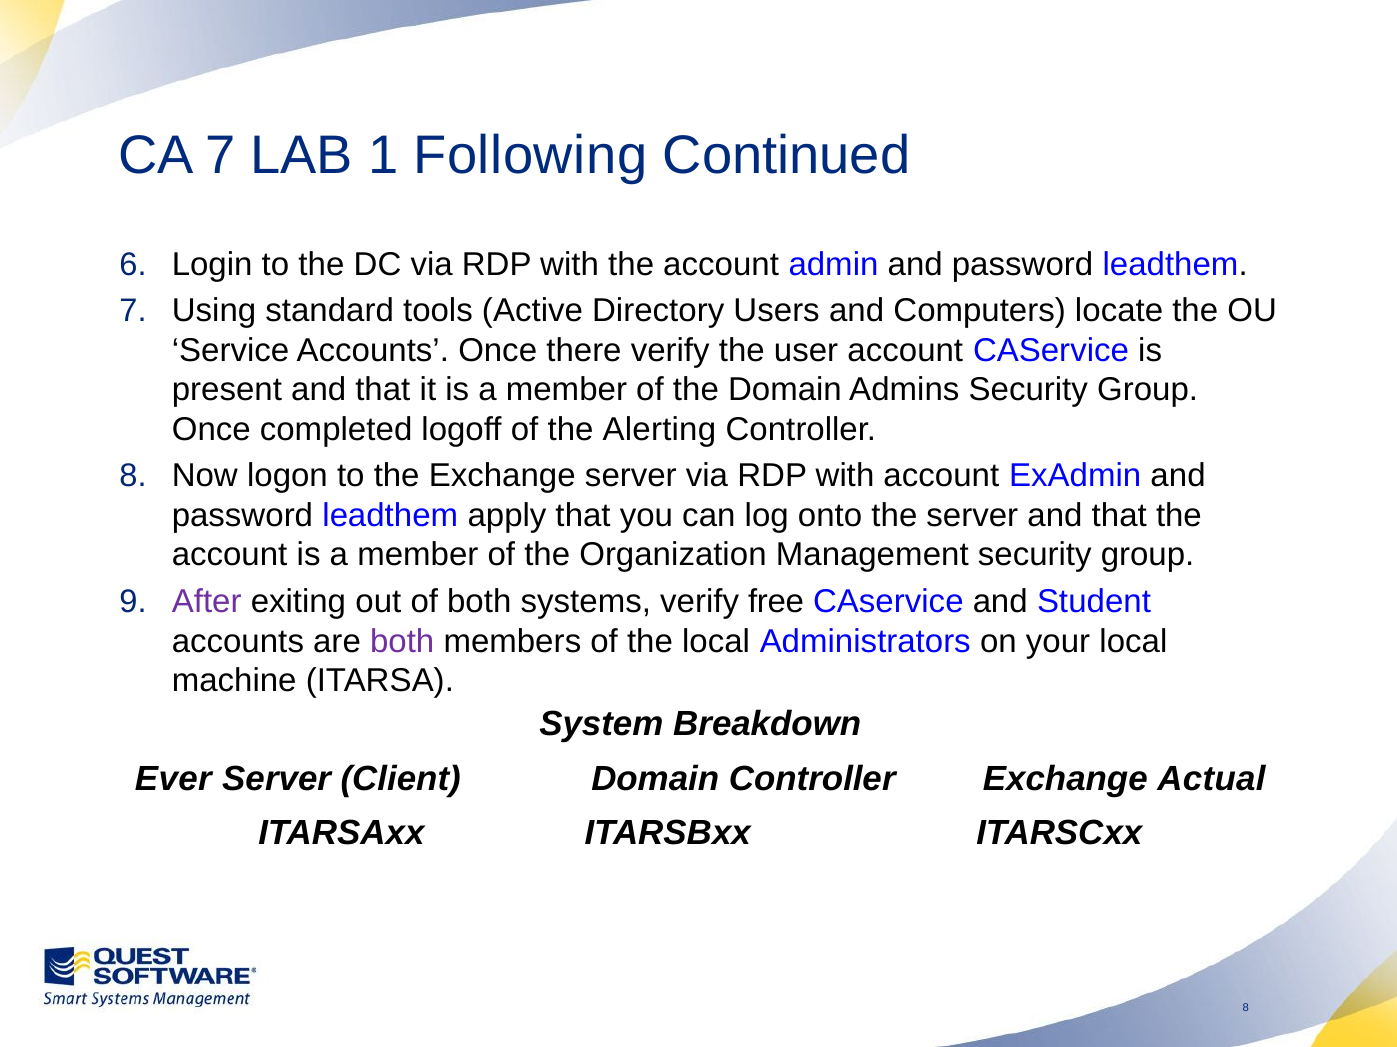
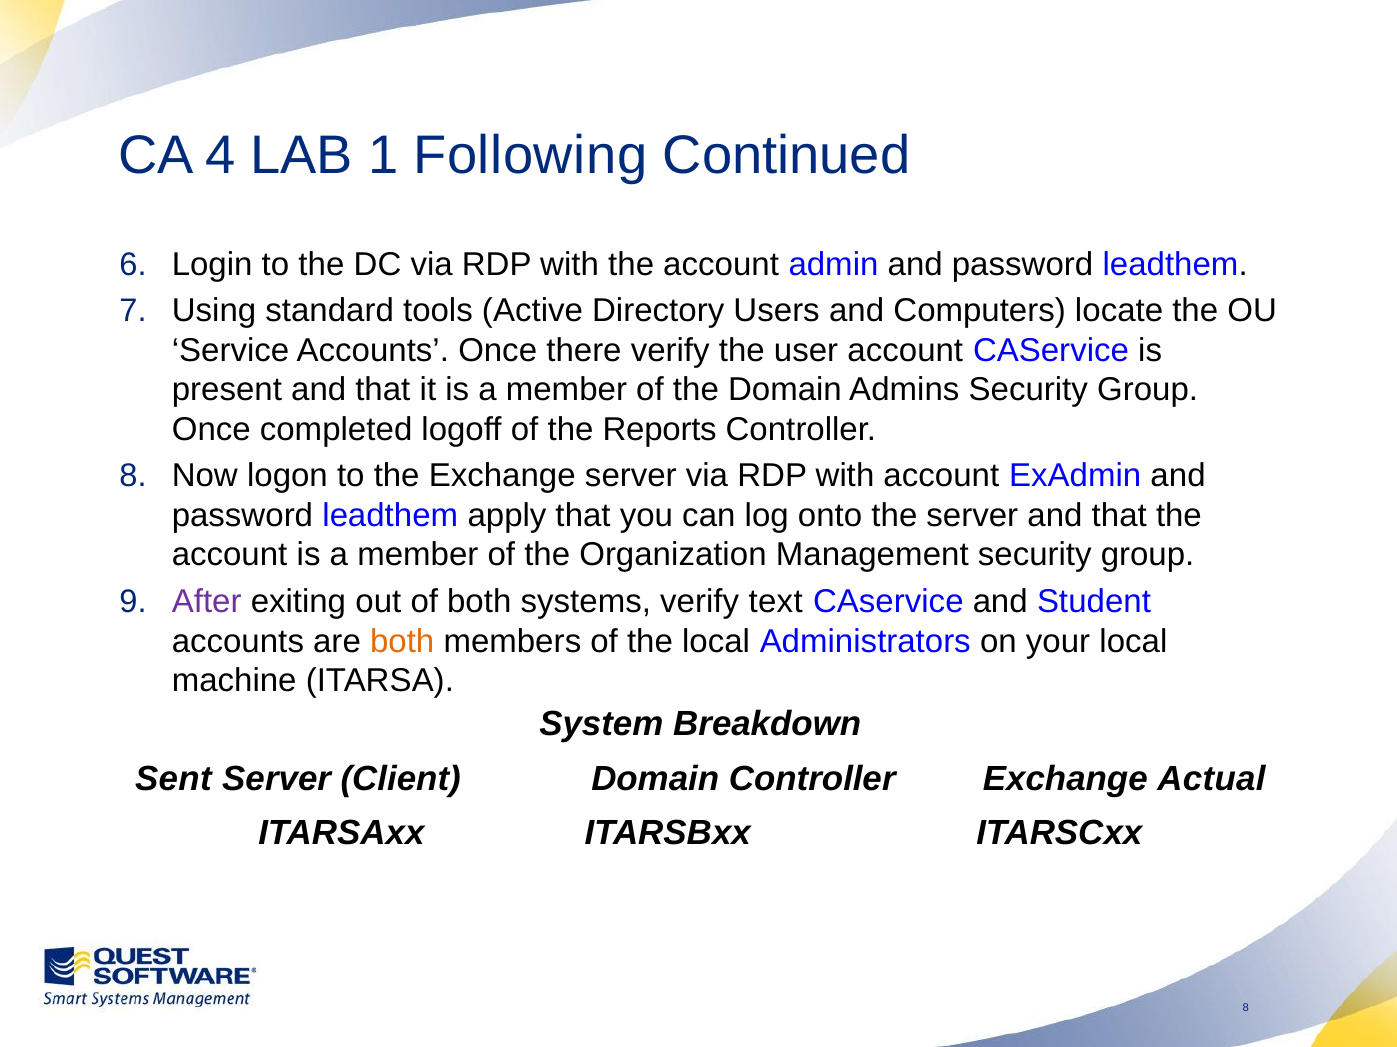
CA 7: 7 -> 4
Alerting: Alerting -> Reports
free: free -> text
both at (402, 642) colour: purple -> orange
Ever: Ever -> Sent
